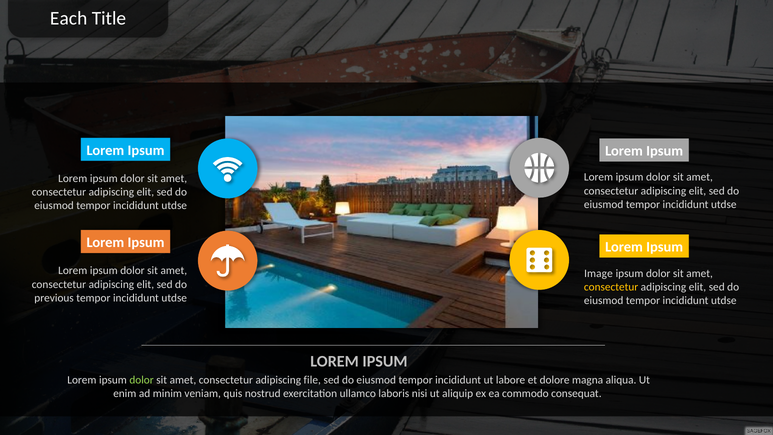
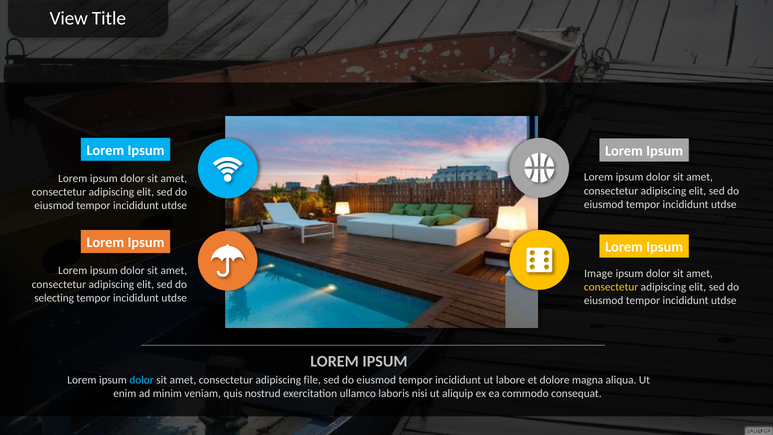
Each: Each -> View
previous: previous -> selecting
dolor at (142, 380) colour: light green -> light blue
